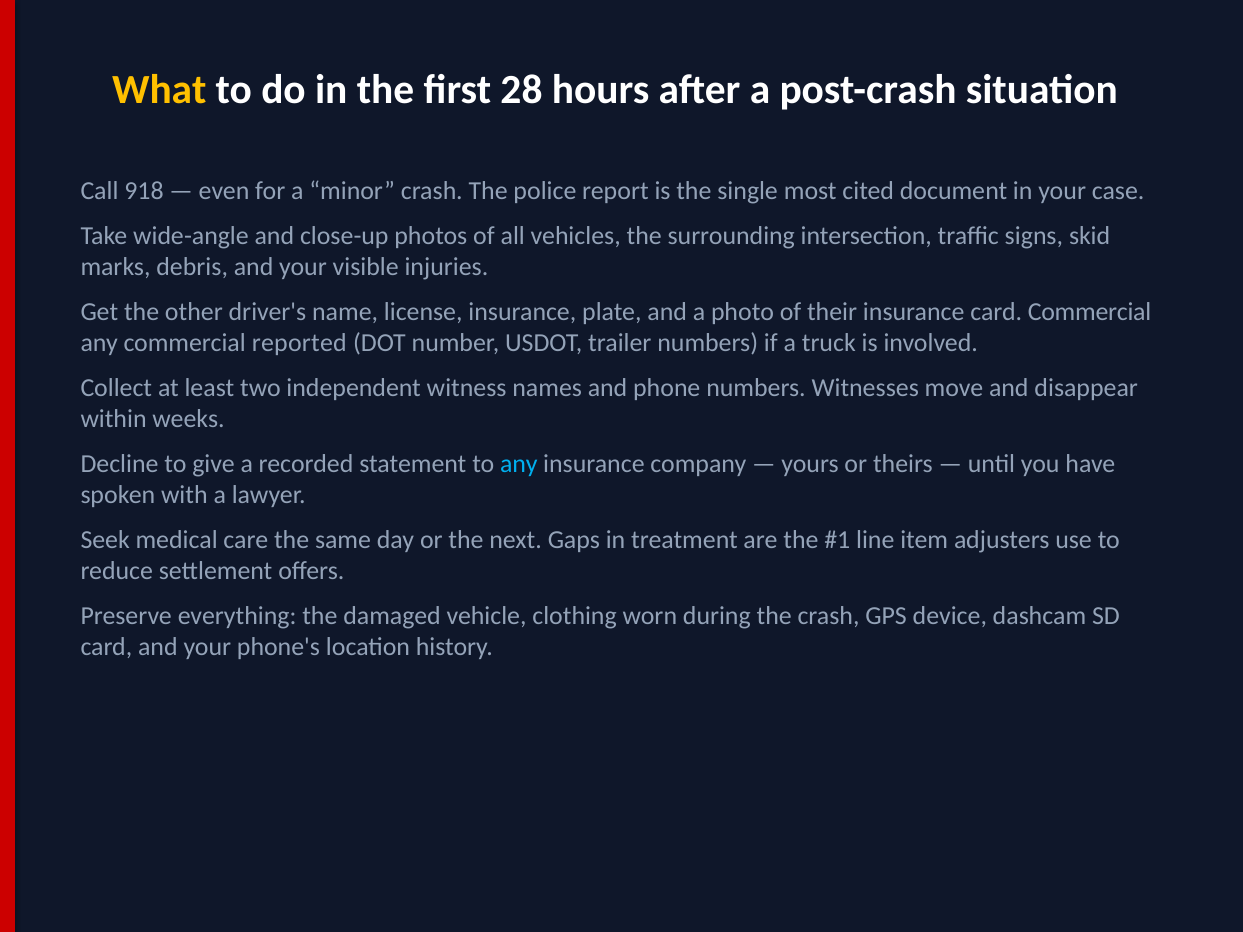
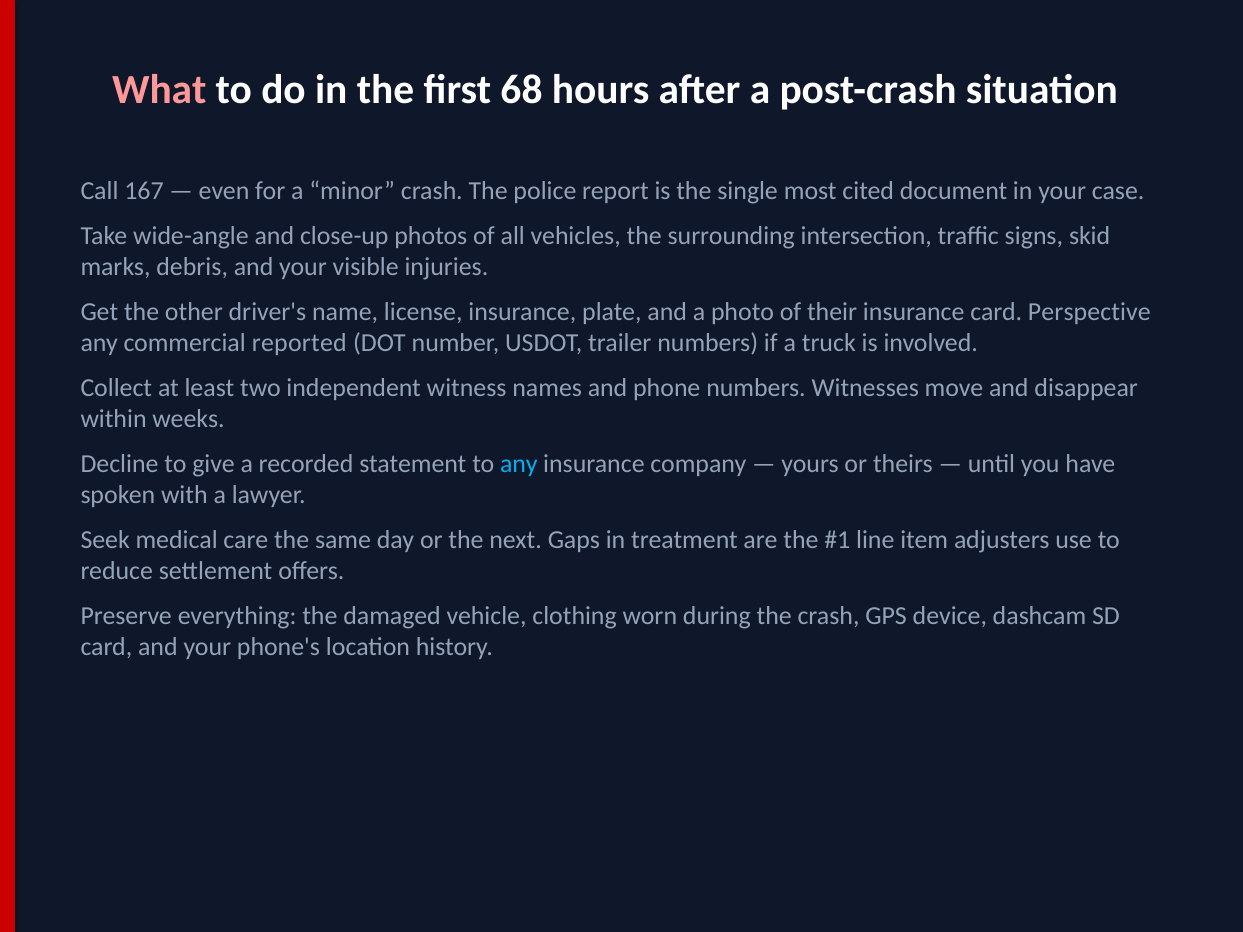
What colour: yellow -> pink
28: 28 -> 68
918: 918 -> 167
card Commercial: Commercial -> Perspective
